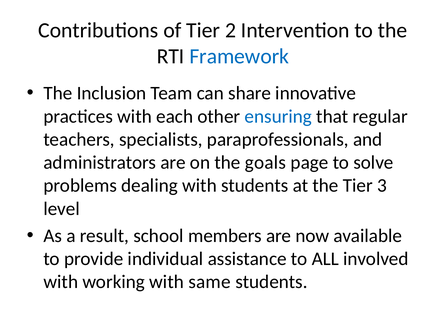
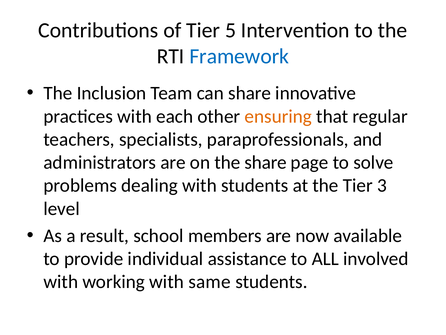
2: 2 -> 5
ensuring colour: blue -> orange
the goals: goals -> share
